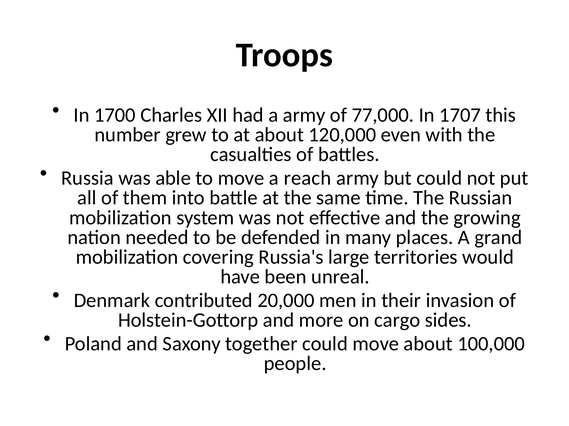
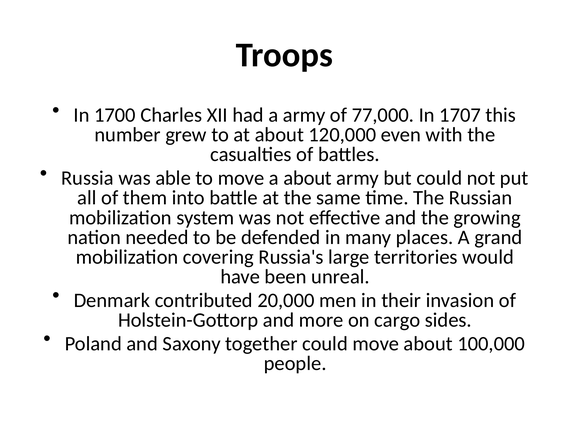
a reach: reach -> about
